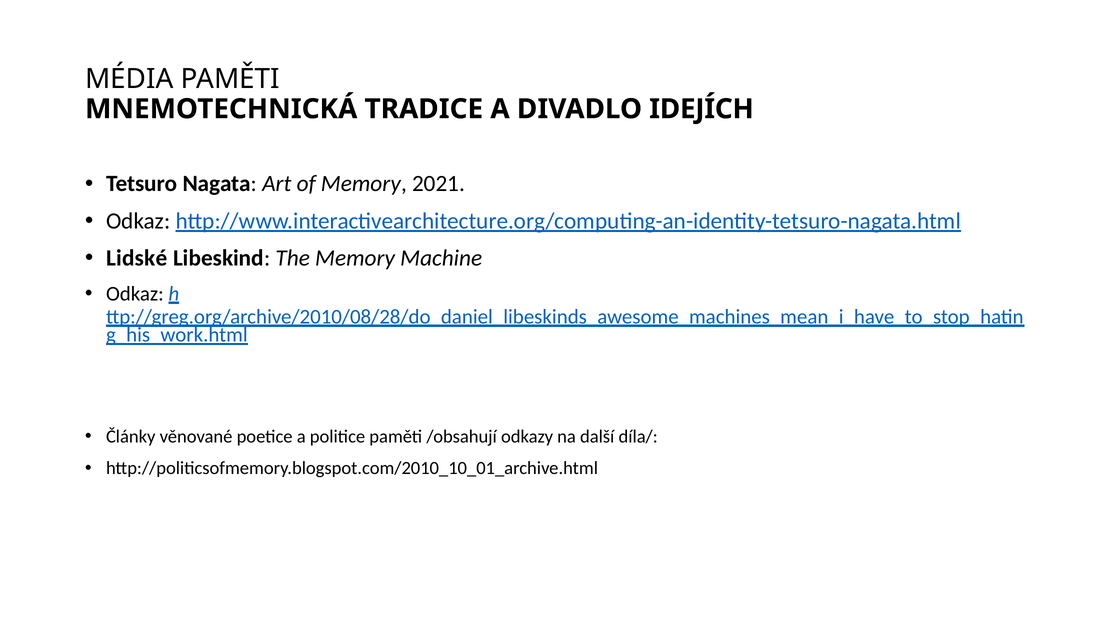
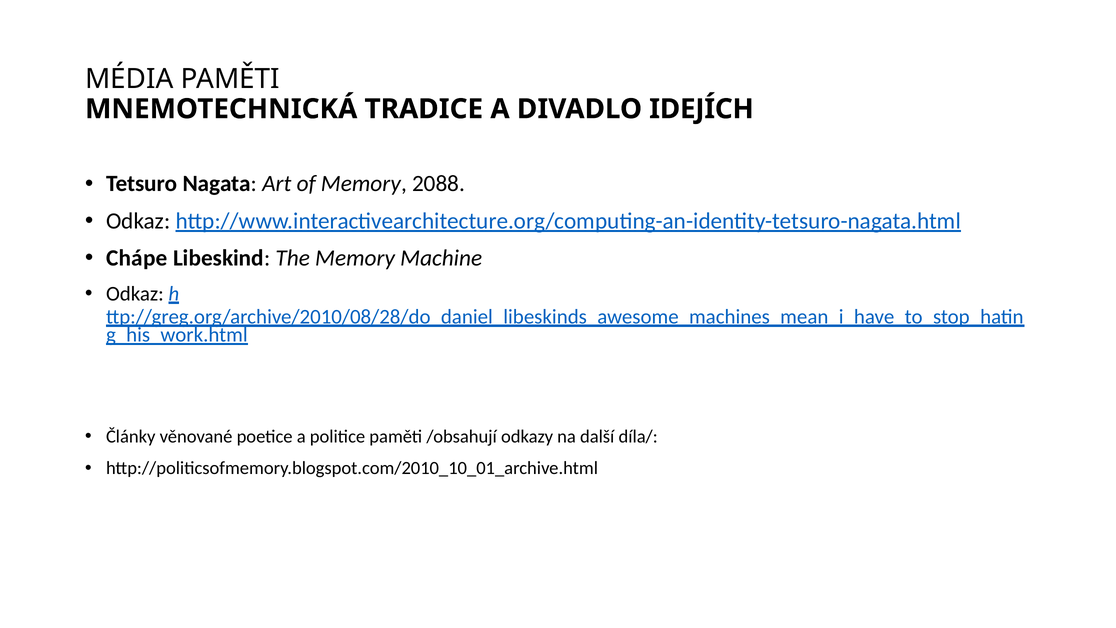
2021: 2021 -> 2088
Lidské: Lidské -> Chápe
